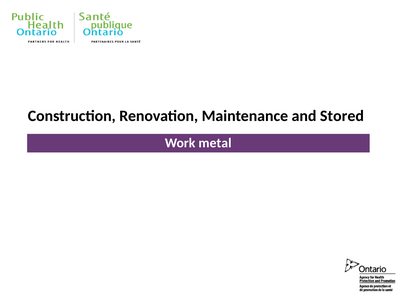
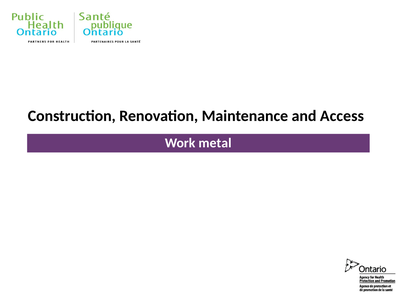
Stored: Stored -> Access
